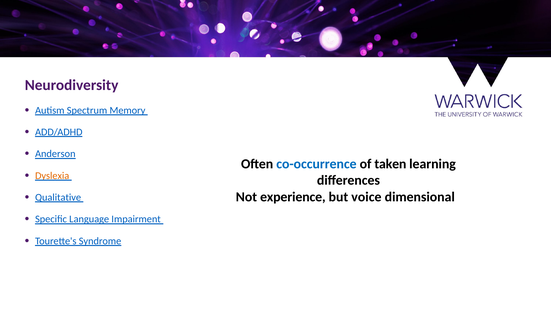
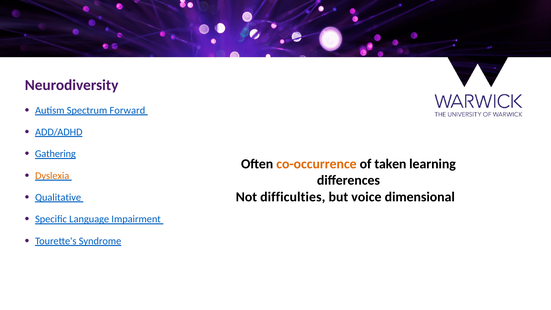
Memory: Memory -> Forward
Anderson: Anderson -> Gathering
co-occurrence colour: blue -> orange
experience: experience -> difficulties
